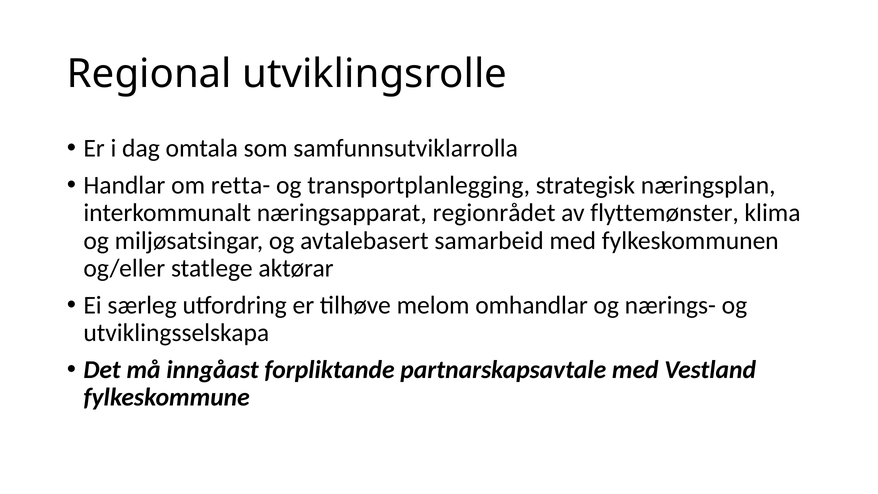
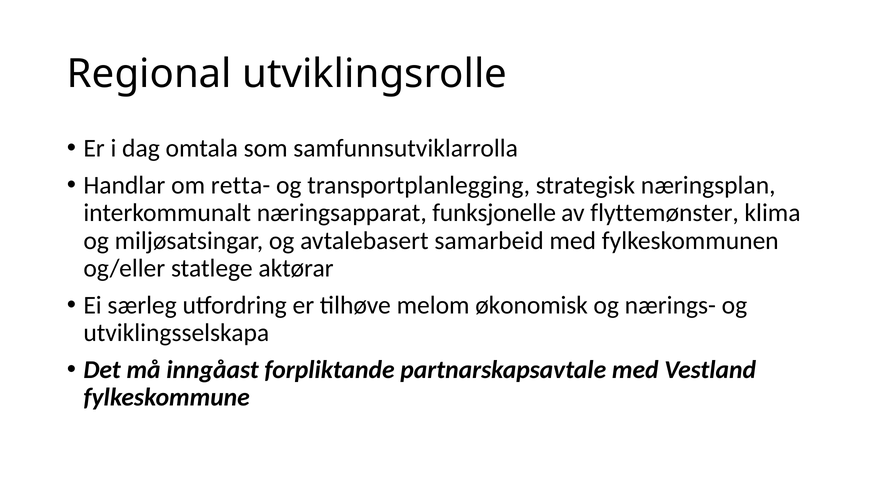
regionrådet: regionrådet -> funksjonelle
omhandlar: omhandlar -> økonomisk
